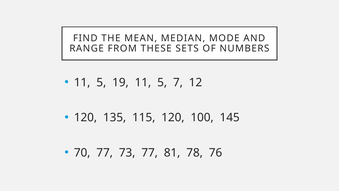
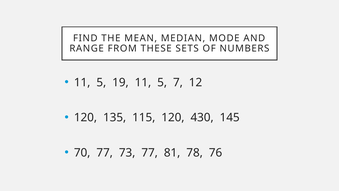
100: 100 -> 430
